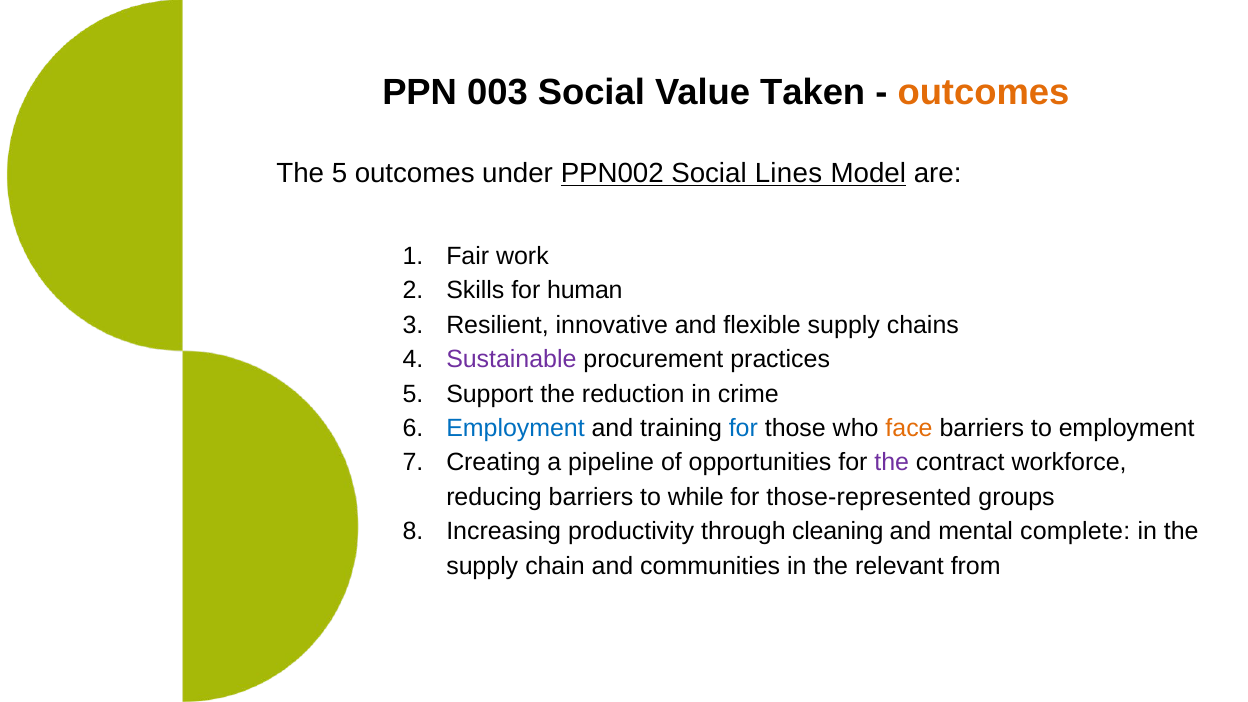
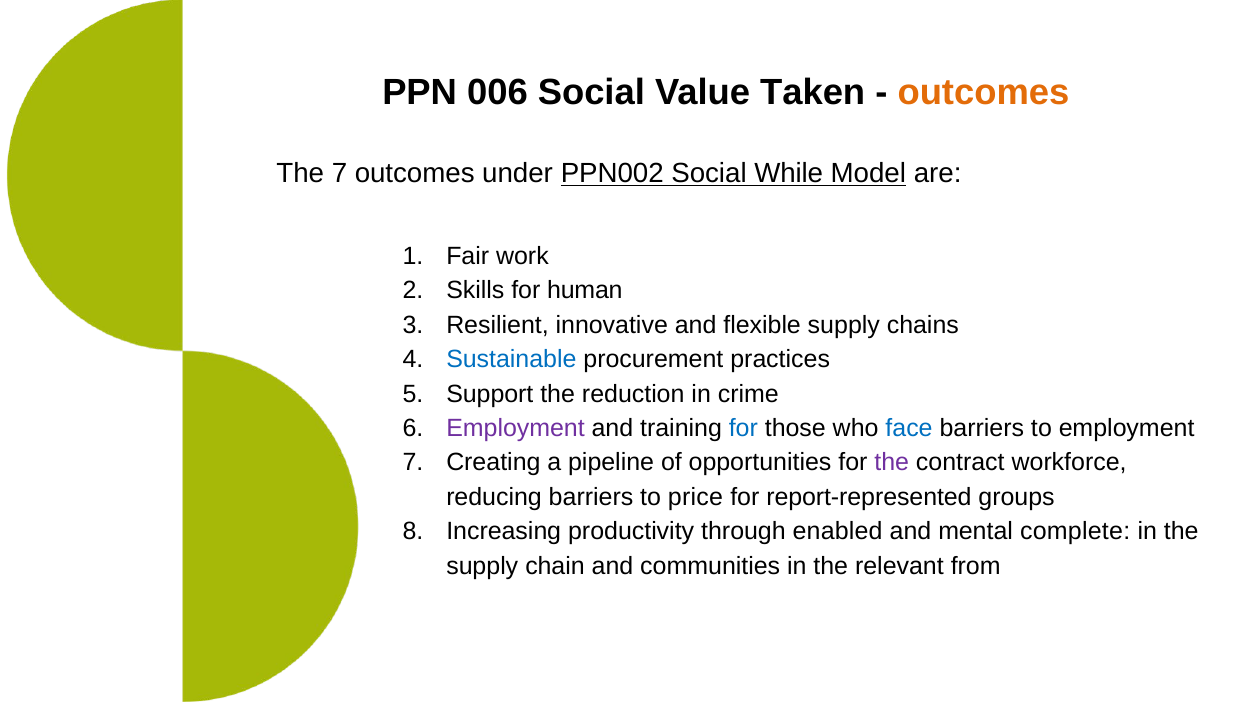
003: 003 -> 006
The 5: 5 -> 7
Lines: Lines -> While
Sustainable colour: purple -> blue
Employment at (516, 428) colour: blue -> purple
face colour: orange -> blue
while: while -> price
those-represented: those-represented -> report-represented
cleaning: cleaning -> enabled
